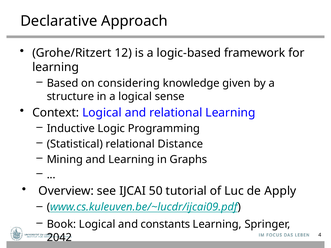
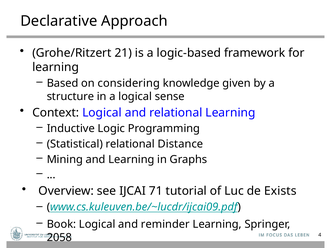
12: 12 -> 21
50: 50 -> 71
Apply: Apply -> Exists
constants: constants -> reminder
2042: 2042 -> 2058
